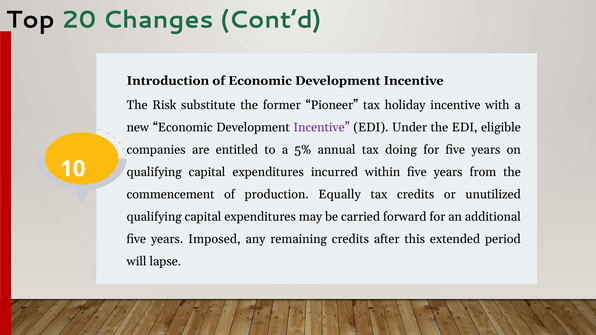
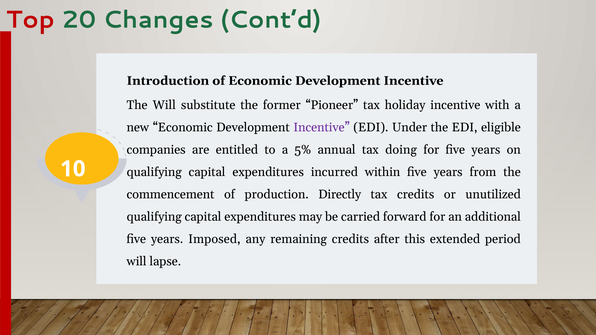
Top colour: black -> red
The Risk: Risk -> Will
Equally: Equally -> Directly
